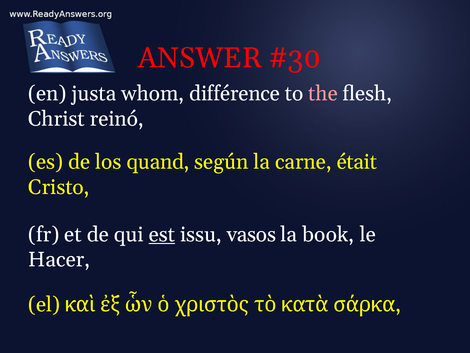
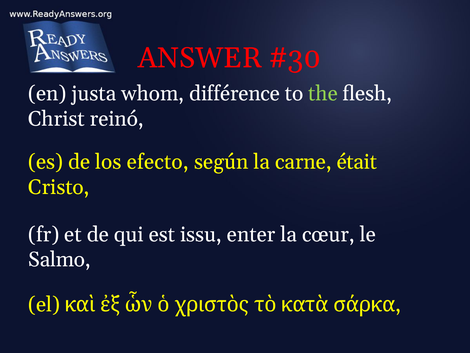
the colour: pink -> light green
quand: quand -> efecto
est underline: present -> none
vasos: vasos -> enter
book: book -> cœur
Hacer: Hacer -> Salmo
